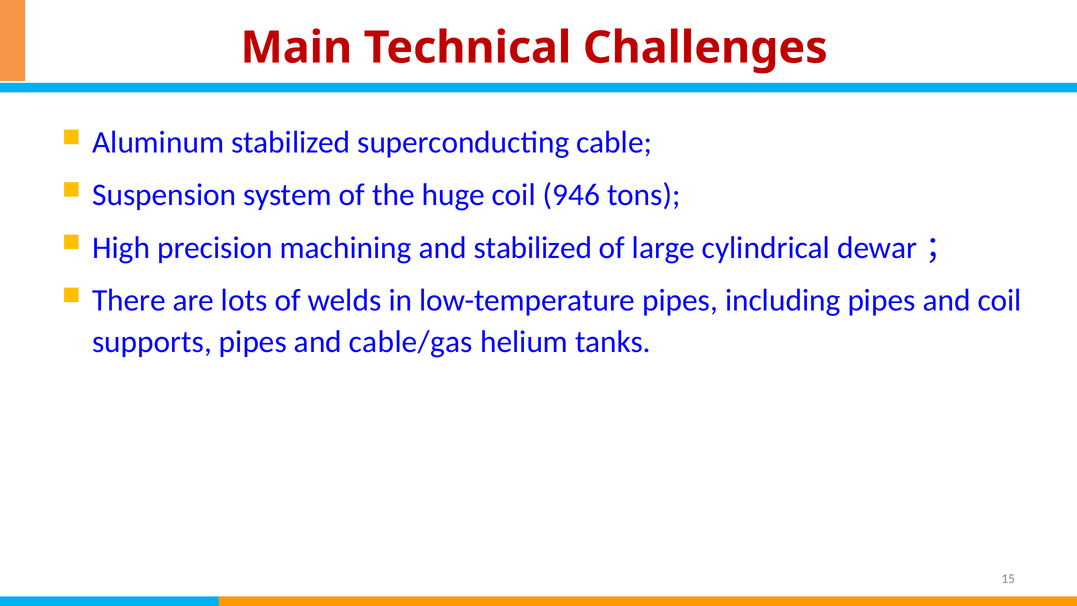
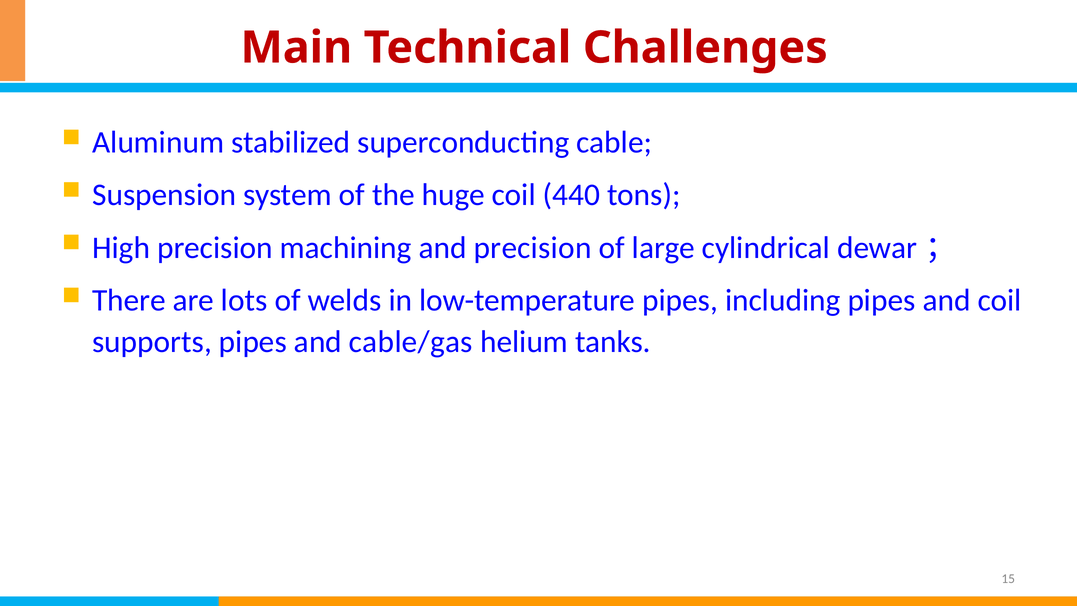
946: 946 -> 440
and stabilized: stabilized -> precision
